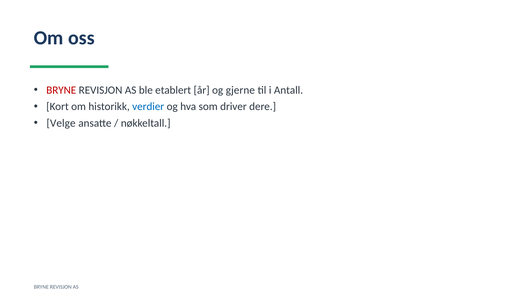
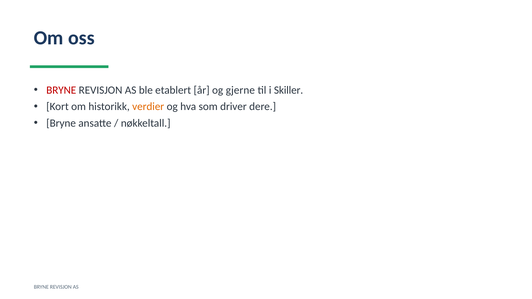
Antall: Antall -> Skiller
verdier colour: blue -> orange
Velge at (61, 123): Velge -> Bryne
